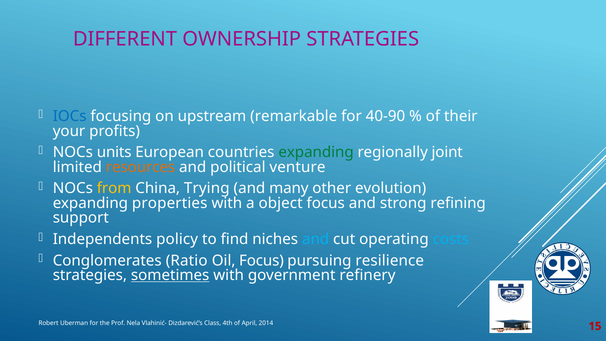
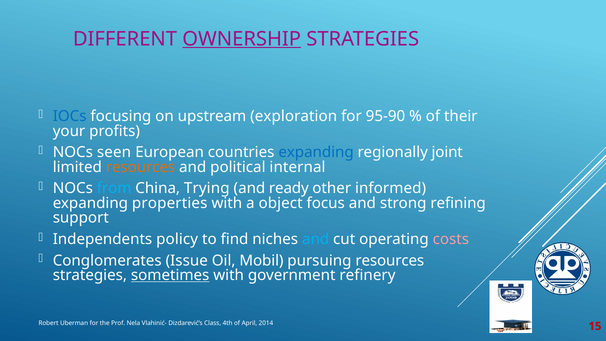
OWNERSHIP underline: none -> present
remarkable: remarkable -> exploration
40-90: 40-90 -> 95-90
units: units -> seen
expanding at (316, 152) colour: green -> blue
venture: venture -> internal
from colour: yellow -> light blue
many: many -> ready
evolution: evolution -> informed
costs colour: light blue -> pink
Ratio: Ratio -> Issue
Oil Focus: Focus -> Mobil
pursuing resilience: resilience -> resources
